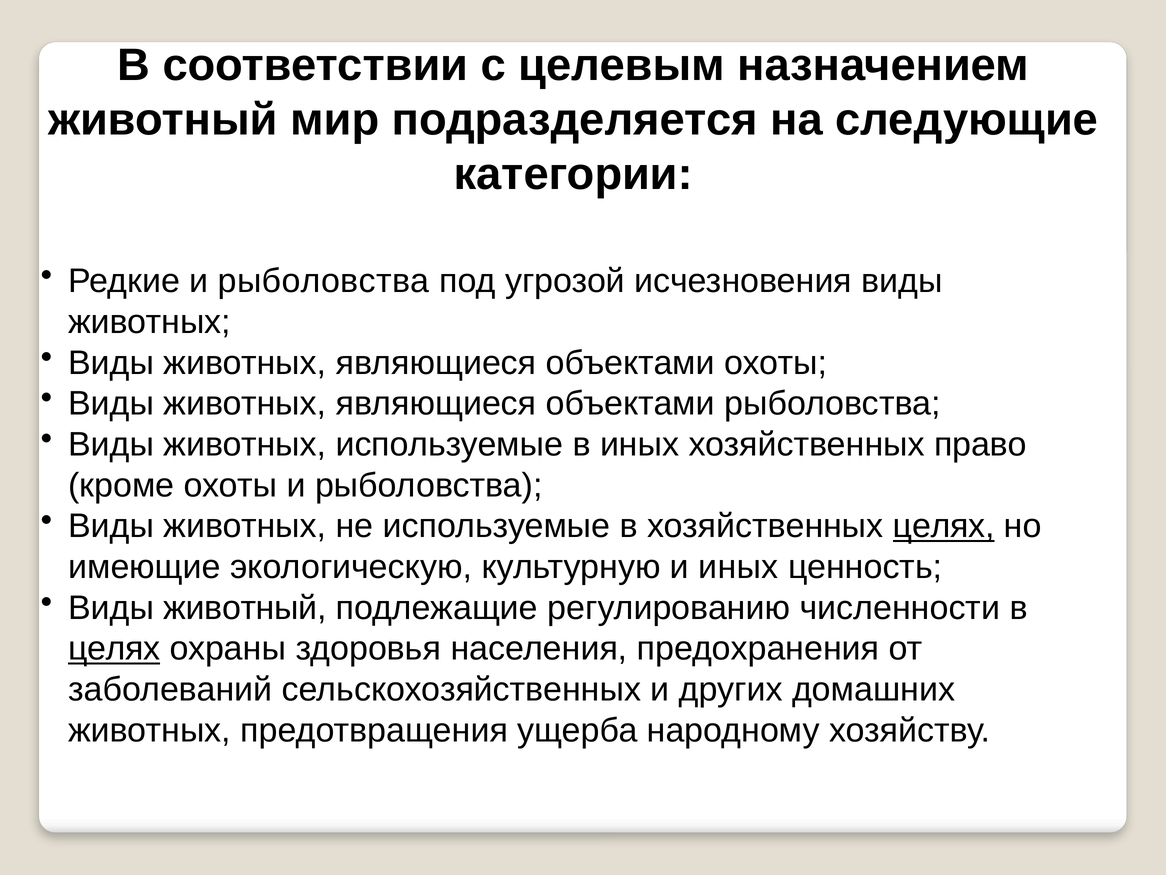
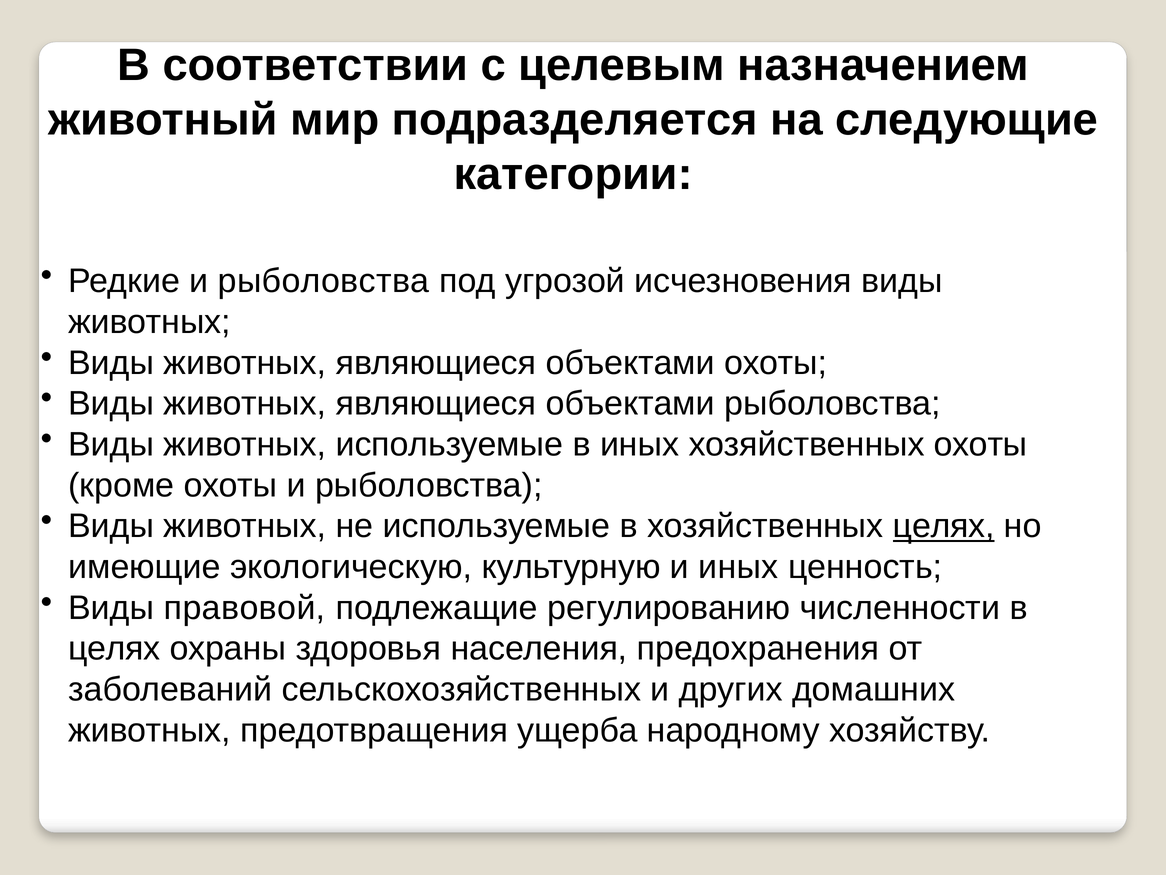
хозяйственных право: право -> охоты
Виды животный: животный -> правовой
целях at (114, 648) underline: present -> none
